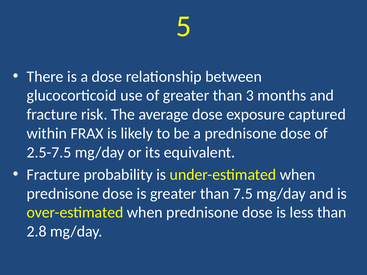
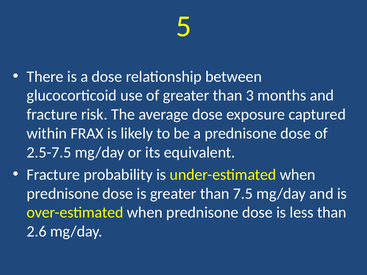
2.8: 2.8 -> 2.6
